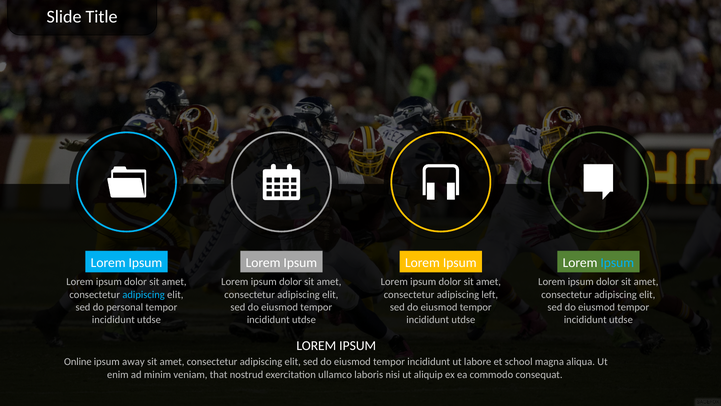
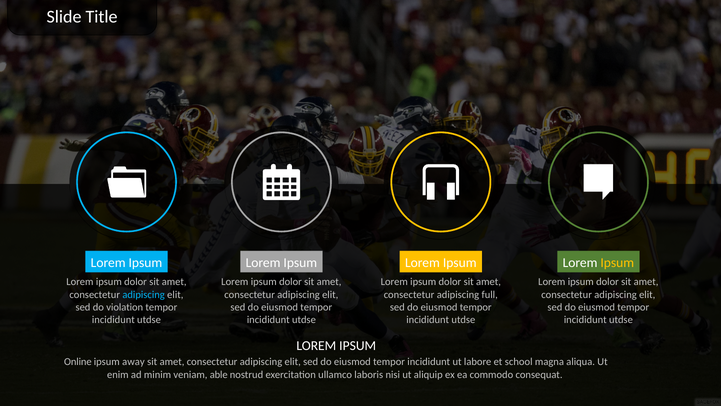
Ipsum at (617, 262) colour: light blue -> yellow
left: left -> full
personal: personal -> violation
that: that -> able
